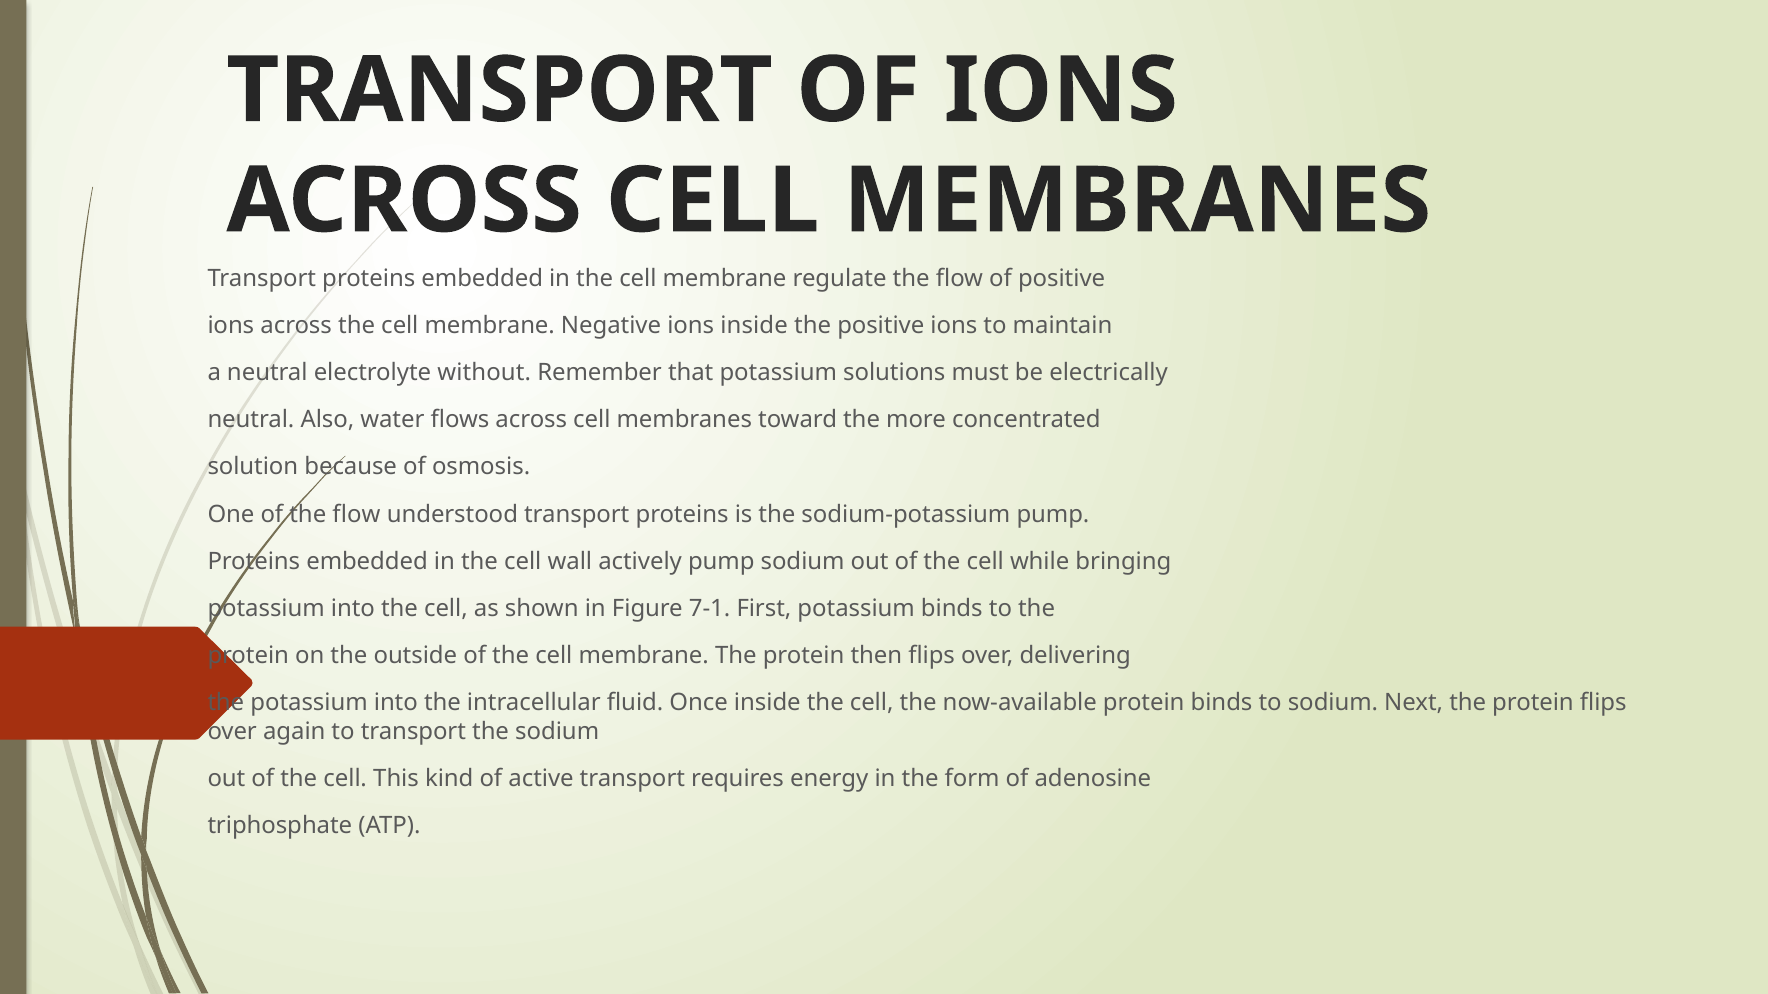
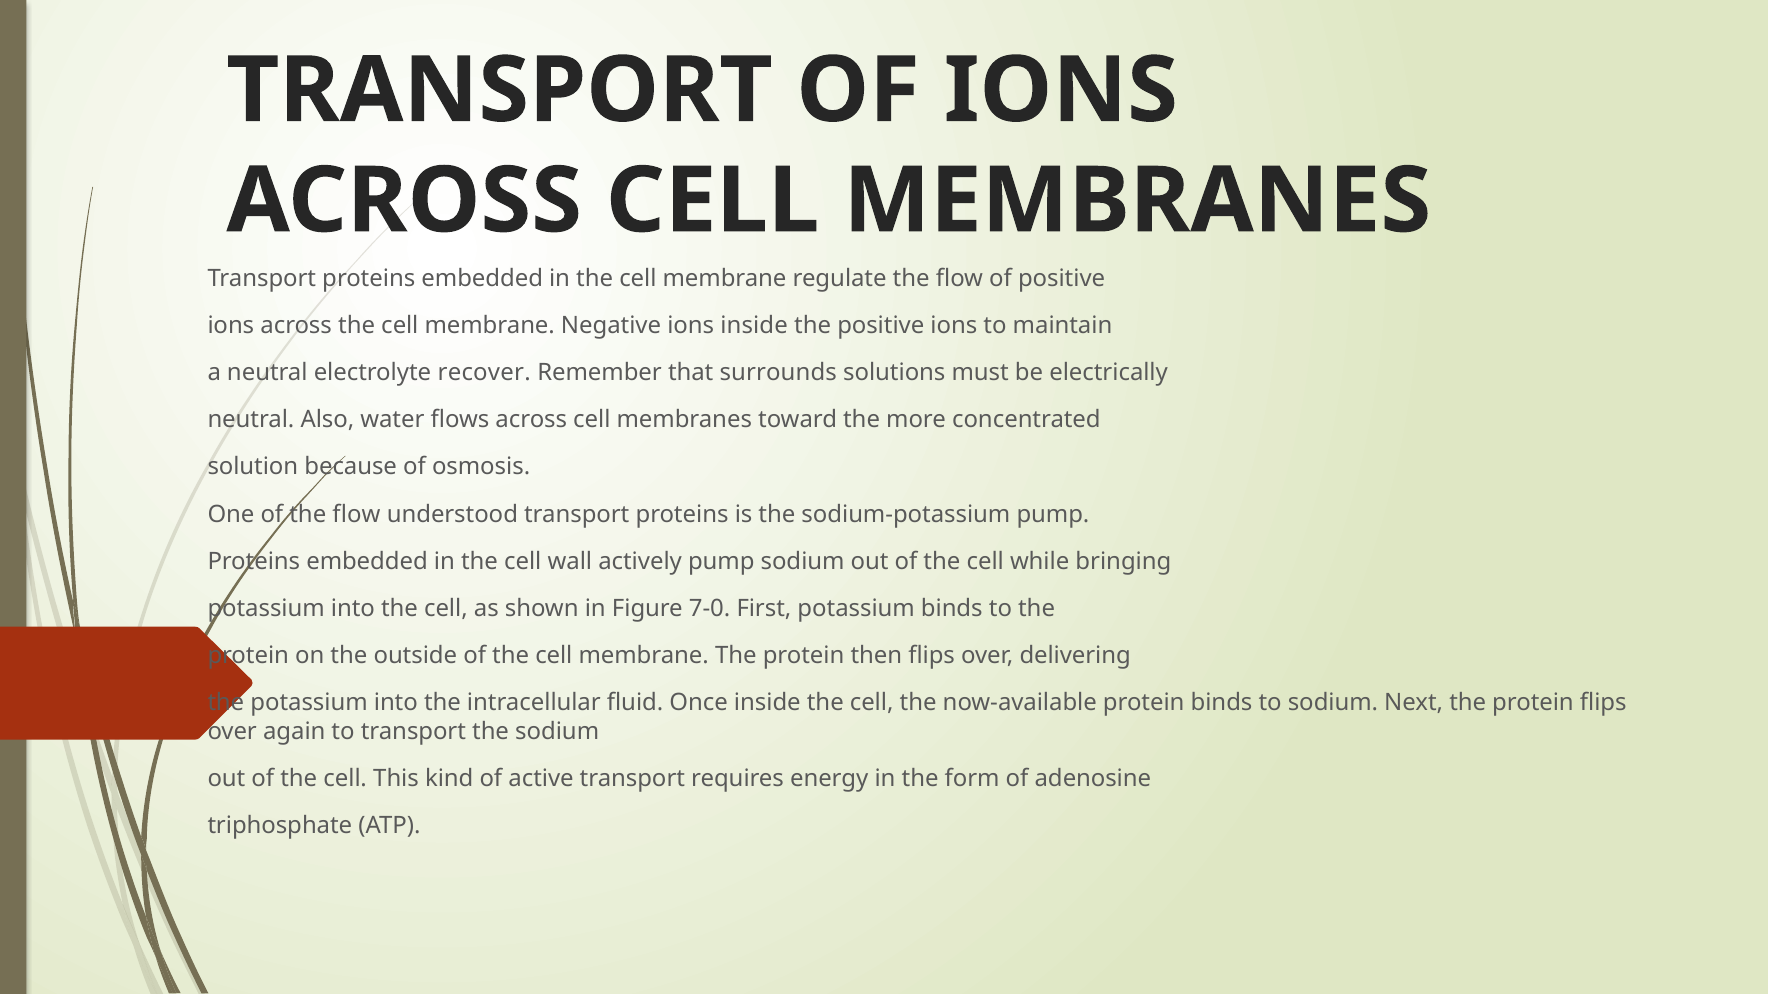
without: without -> recover
that potassium: potassium -> surrounds
7-1: 7-1 -> 7-0
